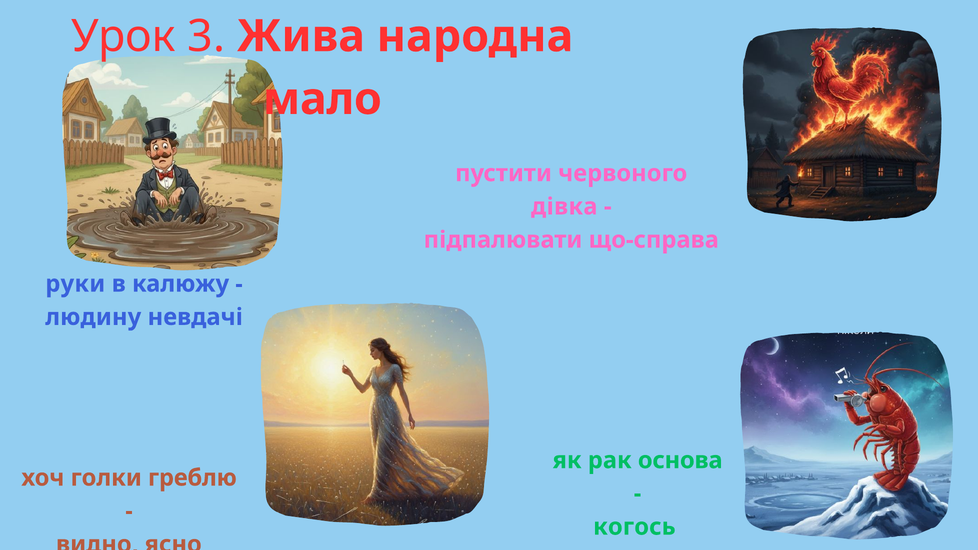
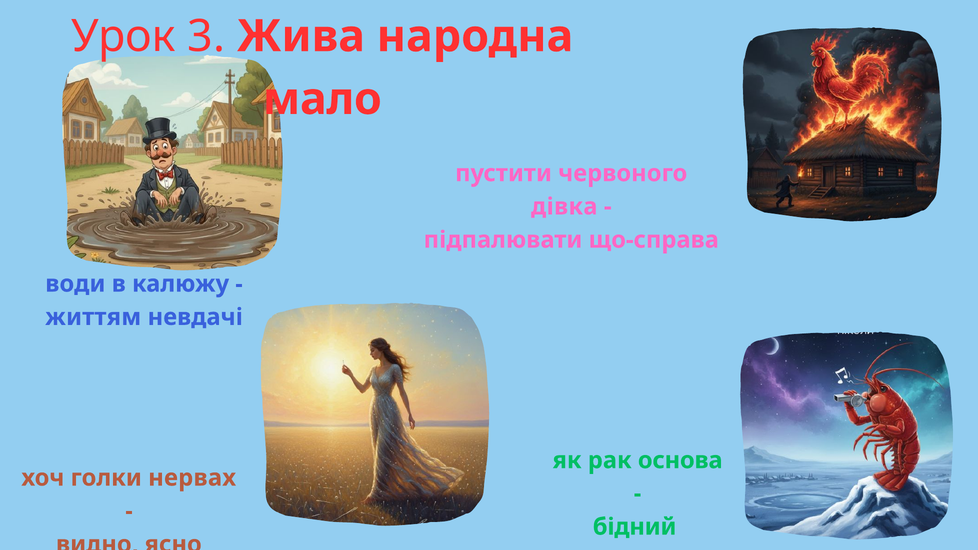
руки: руки -> води
людину: людину -> життям
греблю: греблю -> нервах
когось: когось -> бідний
